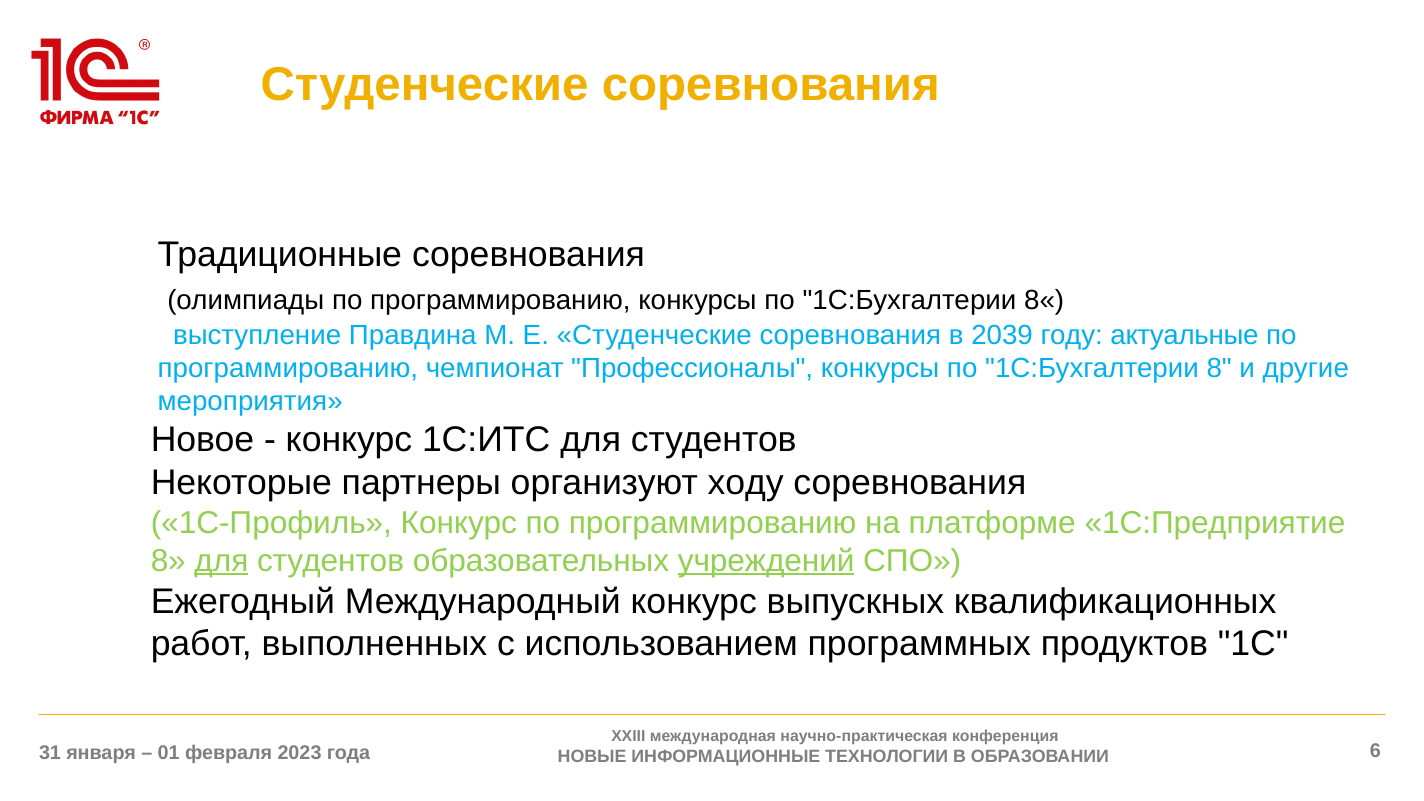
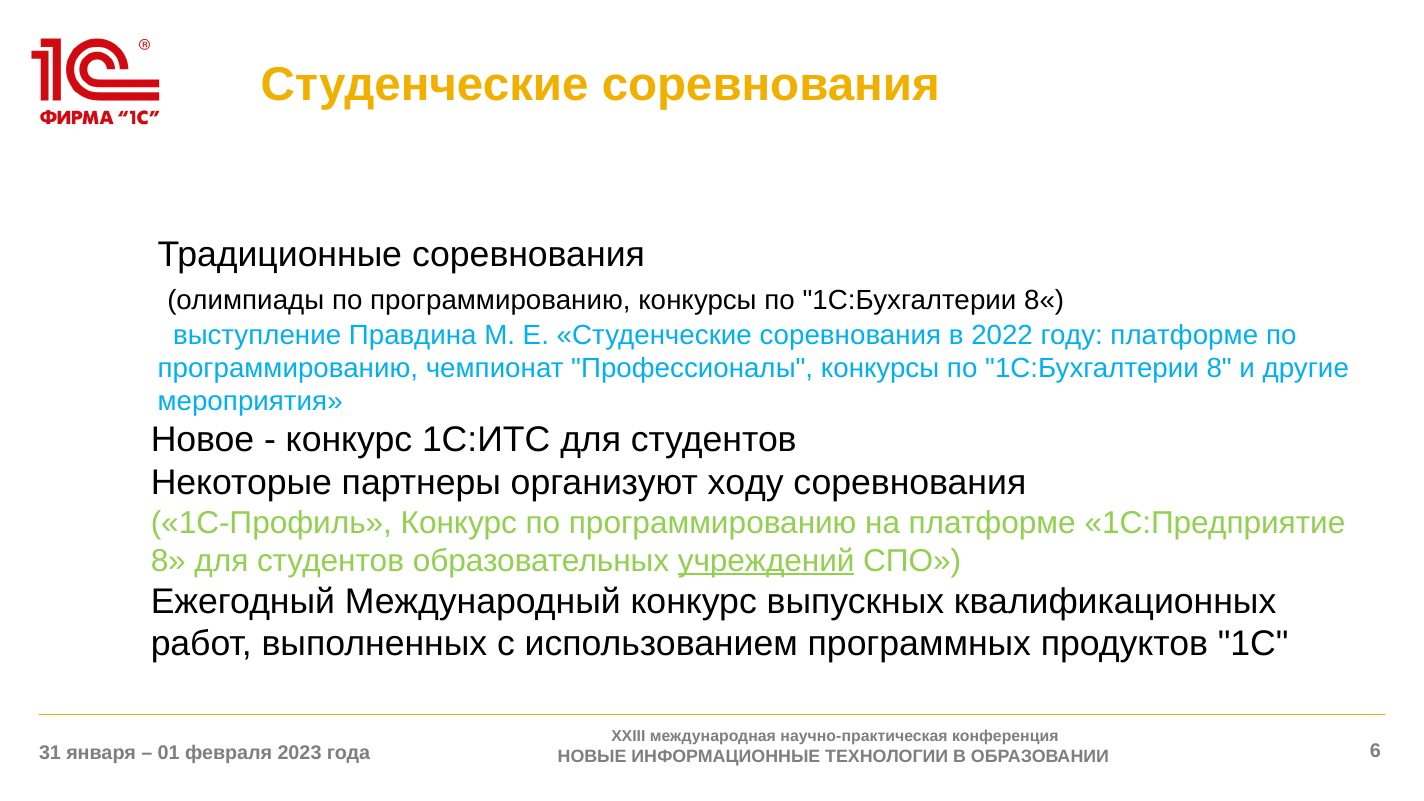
2039: 2039 -> 2022
году актуальные: актуальные -> платформе
для at (221, 561) underline: present -> none
